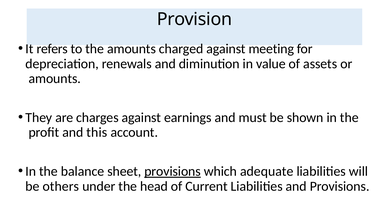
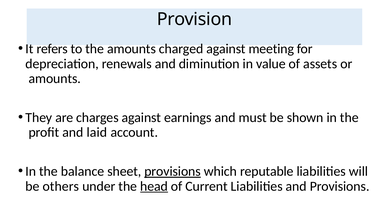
this: this -> laid
adequate: adequate -> reputable
head underline: none -> present
